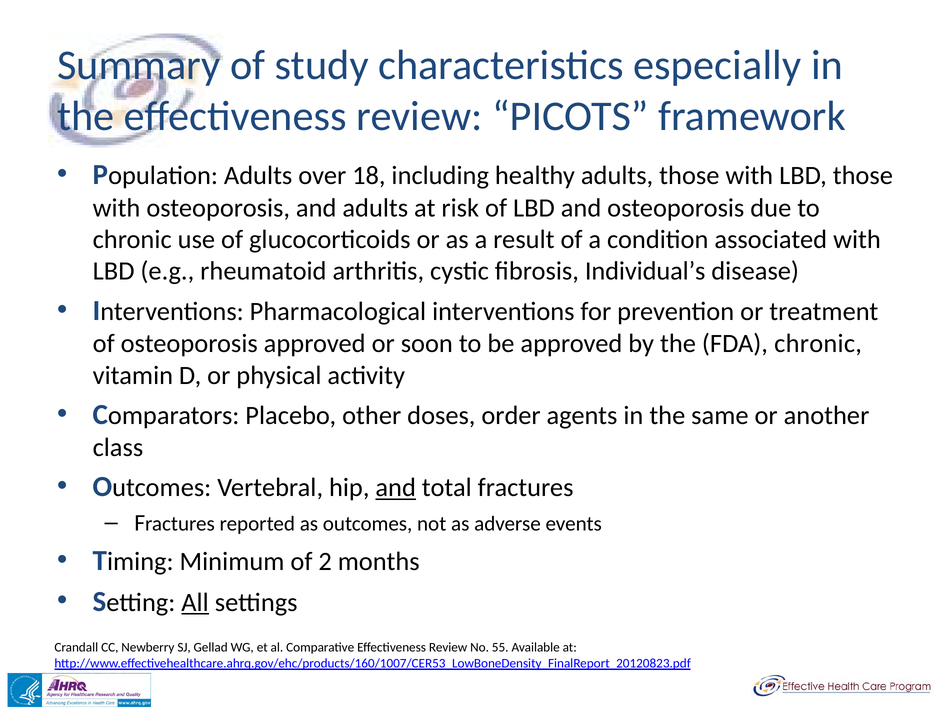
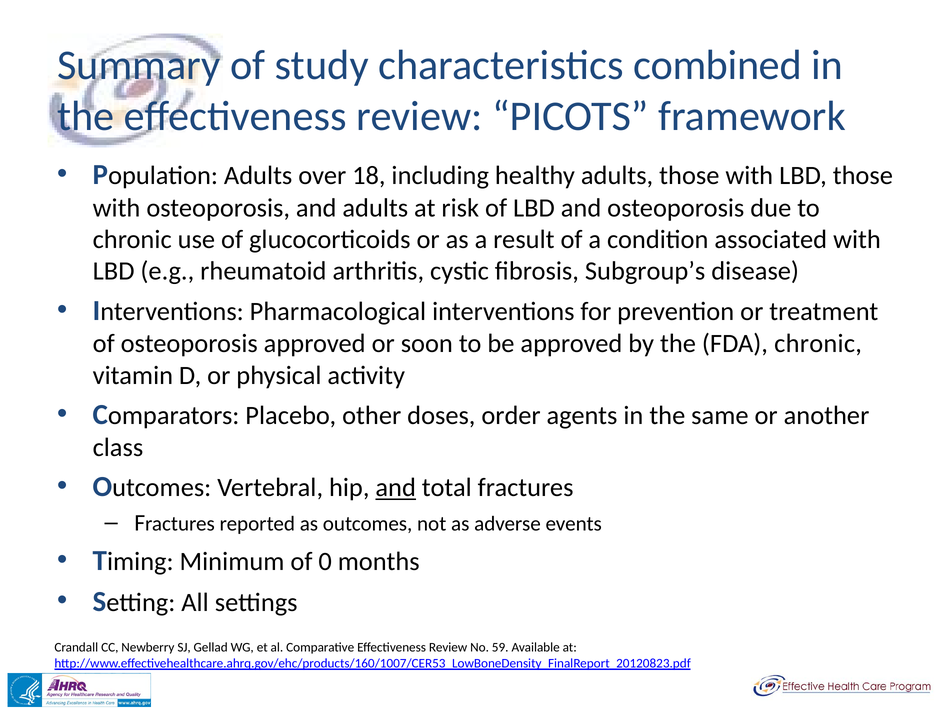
especially: especially -> combined
Individual’s: Individual’s -> Subgroup’s
2: 2 -> 0
All underline: present -> none
55: 55 -> 59
